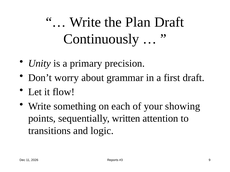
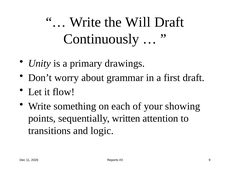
Plan: Plan -> Will
precision: precision -> drawings
